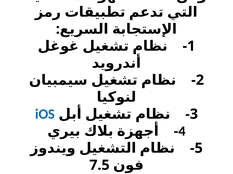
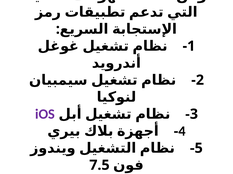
iOS colour: blue -> purple
